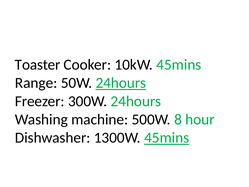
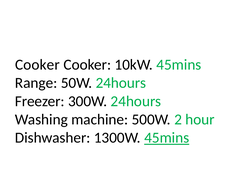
Toaster at (38, 65): Toaster -> Cooker
24hours at (121, 83) underline: present -> none
8: 8 -> 2
